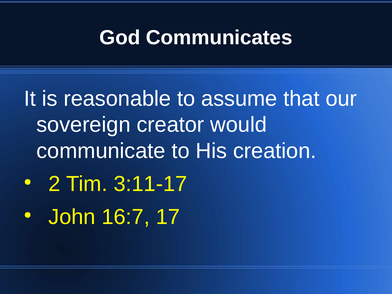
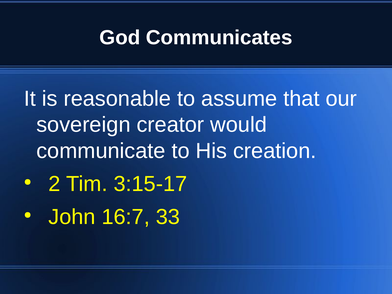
3:11-17: 3:11-17 -> 3:15-17
17: 17 -> 33
